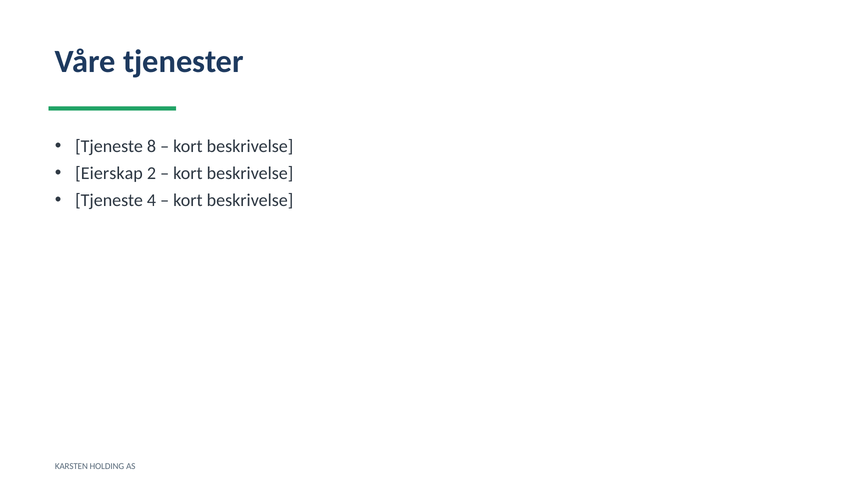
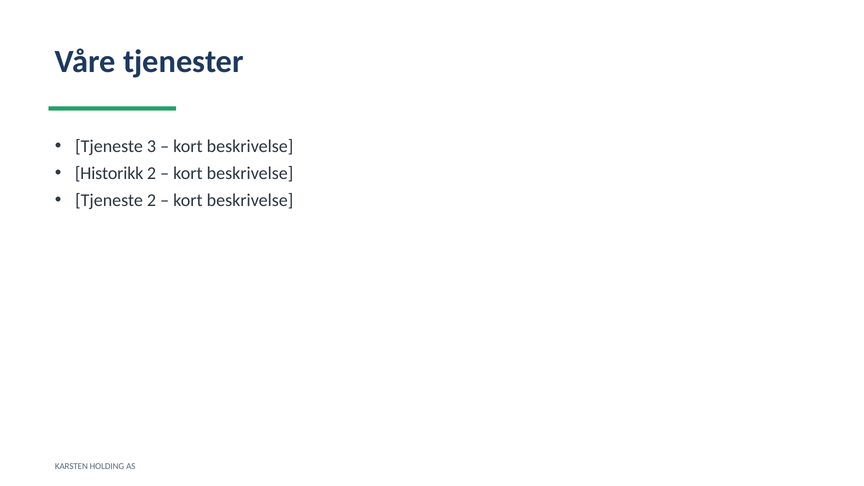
8: 8 -> 3
Eierskap: Eierskap -> Historikk
Tjeneste 4: 4 -> 2
